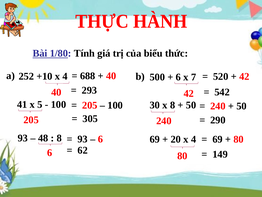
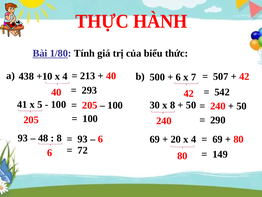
252: 252 -> 438
688: 688 -> 213
520: 520 -> 507
305 at (90, 118): 305 -> 100
62: 62 -> 72
